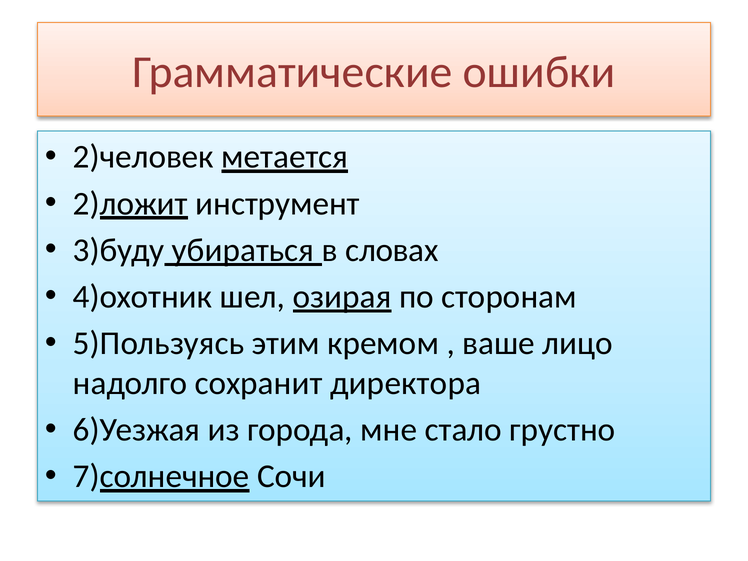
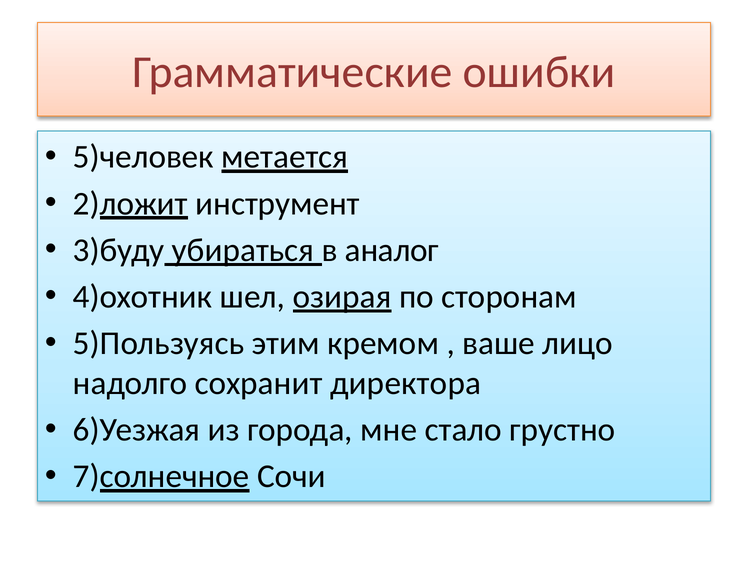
2)человек: 2)человек -> 5)человек
словах: словах -> аналог
